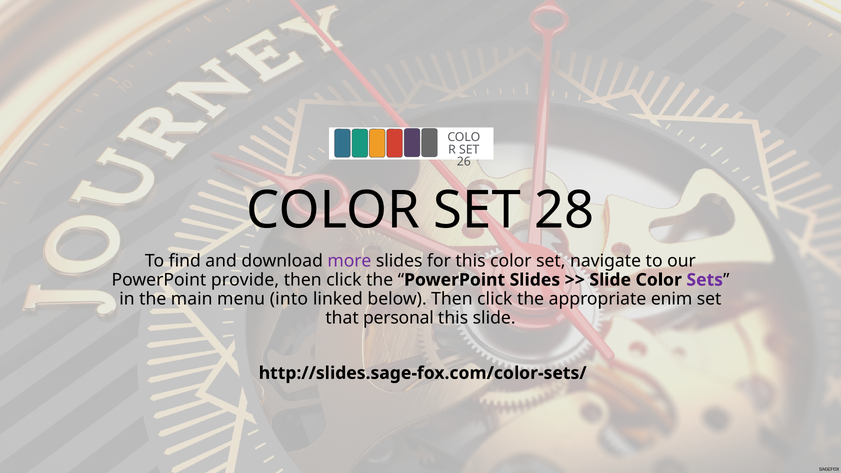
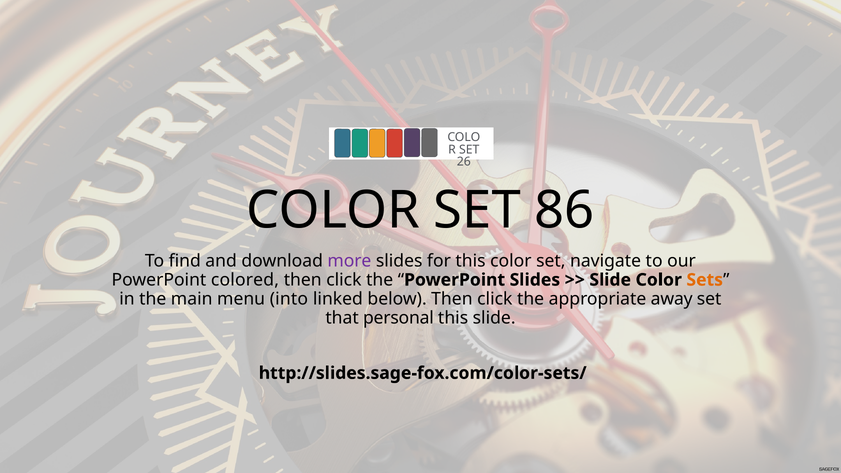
28: 28 -> 86
provide: provide -> colored
Sets colour: purple -> orange
enim: enim -> away
